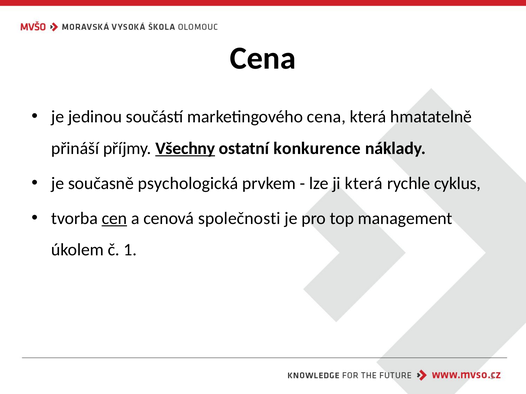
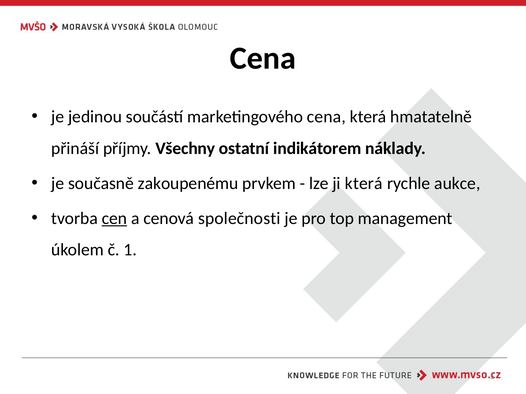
Všechny underline: present -> none
konkurence: konkurence -> indikátorem
psychologická: psychologická -> zakoupenému
cyklus: cyklus -> aukce
